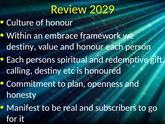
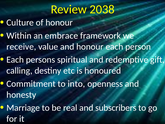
2029: 2029 -> 2038
destiny at (21, 47): destiny -> receive
plan: plan -> into
Manifest: Manifest -> Marriage
